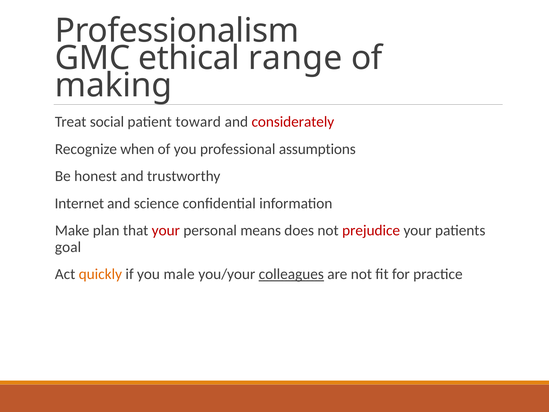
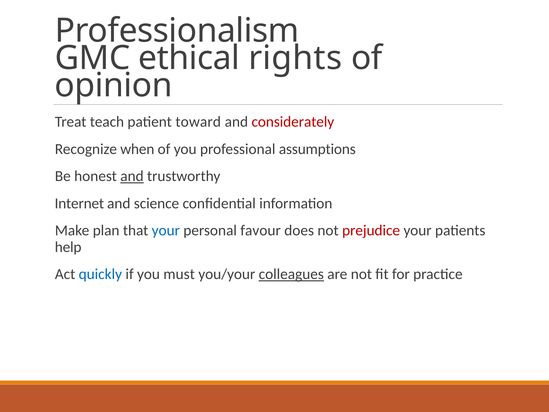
range: range -> rights
making: making -> opinion
social: social -> teach
and at (132, 176) underline: none -> present
your at (166, 230) colour: red -> blue
means: means -> favour
goal: goal -> help
quickly colour: orange -> blue
male: male -> must
